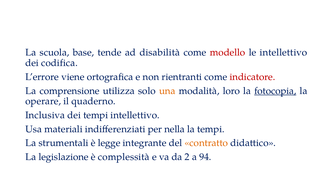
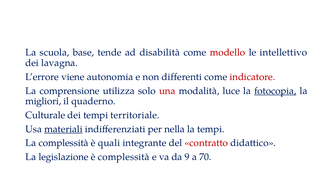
codifica: codifica -> lavagna
ortografica: ortografica -> autonomia
rientranti: rientranti -> differenti
una colour: orange -> red
loro: loro -> luce
operare: operare -> migliori
Inclusiva: Inclusiva -> Culturale
tempi intellettivo: intellettivo -> territoriale
materiali underline: none -> present
La strumentali: strumentali -> complessità
legge: legge -> quali
contratto colour: orange -> red
2: 2 -> 9
94: 94 -> 70
